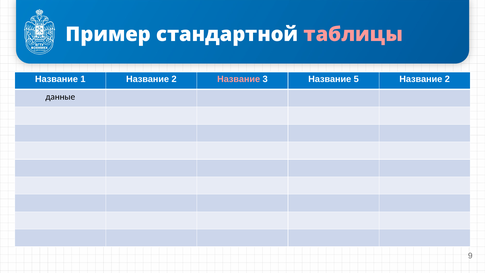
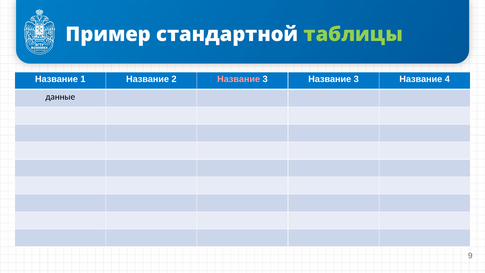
таблицы colour: pink -> light green
3 Название 5: 5 -> 3
2 at (447, 79): 2 -> 4
